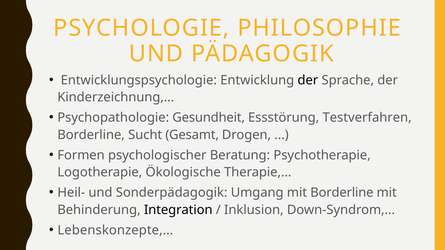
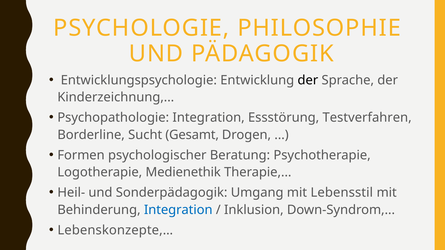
Psychopathologie Gesundheit: Gesundheit -> Integration
Ökologische: Ökologische -> Medienethik
mit Borderline: Borderline -> Lebensstil
Integration at (178, 210) colour: black -> blue
